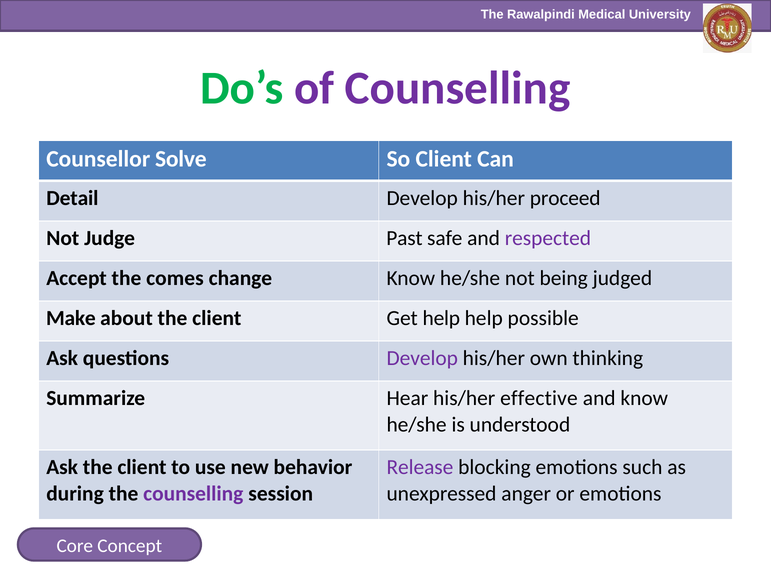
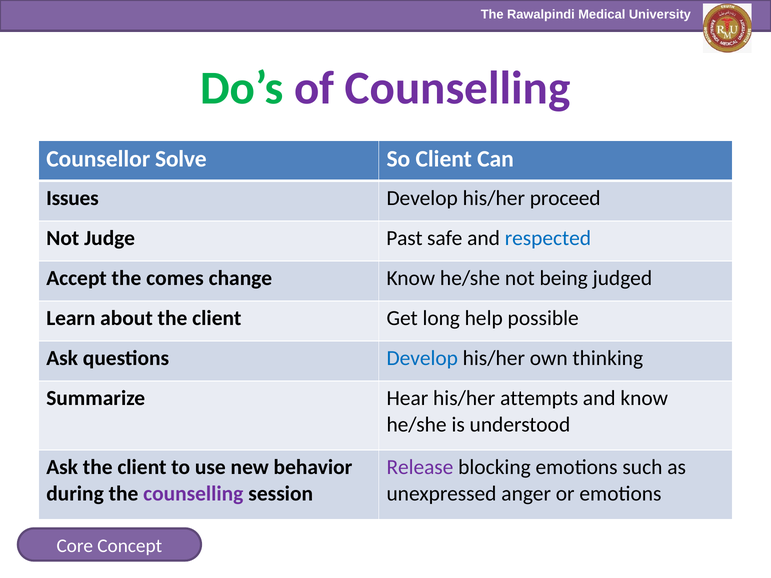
Detail: Detail -> Issues
respected colour: purple -> blue
Make: Make -> Learn
Get help: help -> long
Develop at (422, 358) colour: purple -> blue
effective: effective -> attempts
